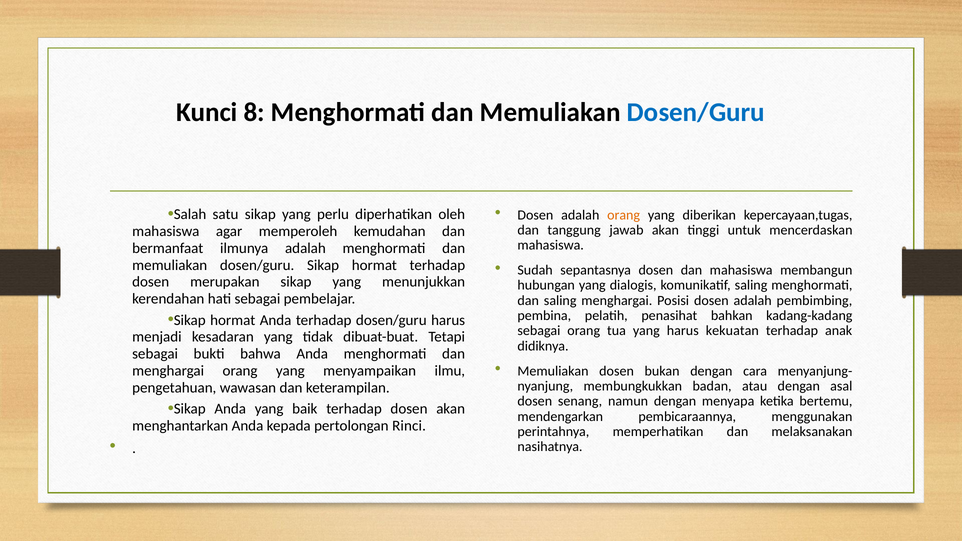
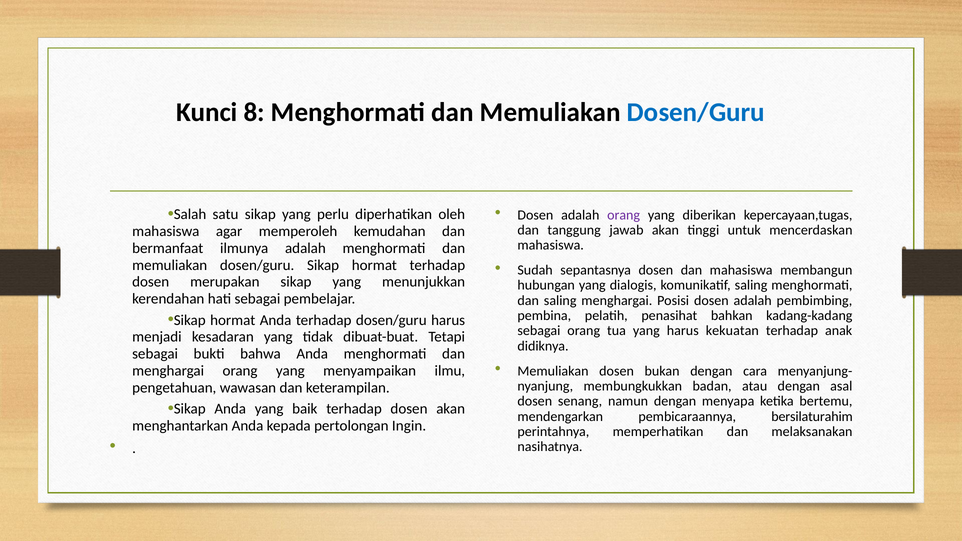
orang at (624, 215) colour: orange -> purple
menggunakan: menggunakan -> bersilaturahim
Rinci: Rinci -> Ingin
